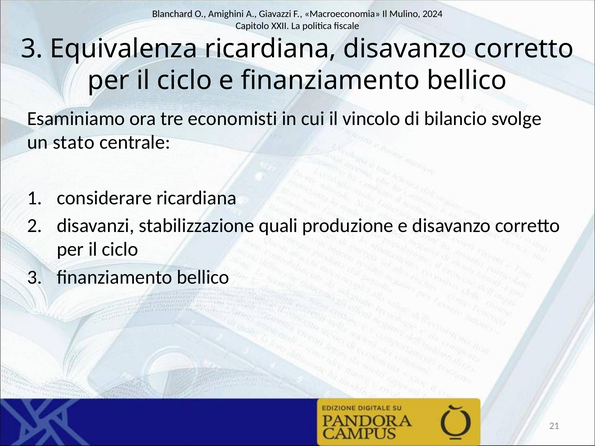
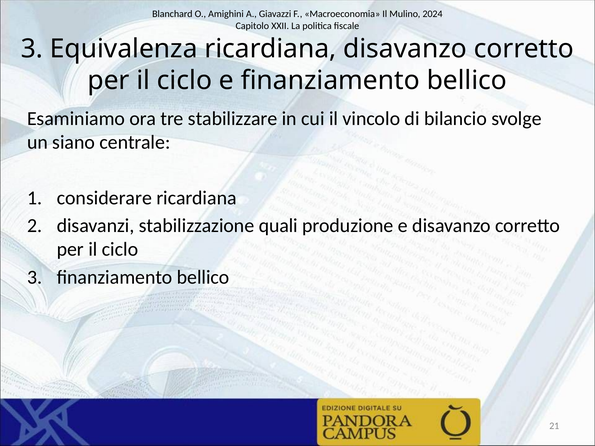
economisti: economisti -> stabilizzare
stato: stato -> siano
